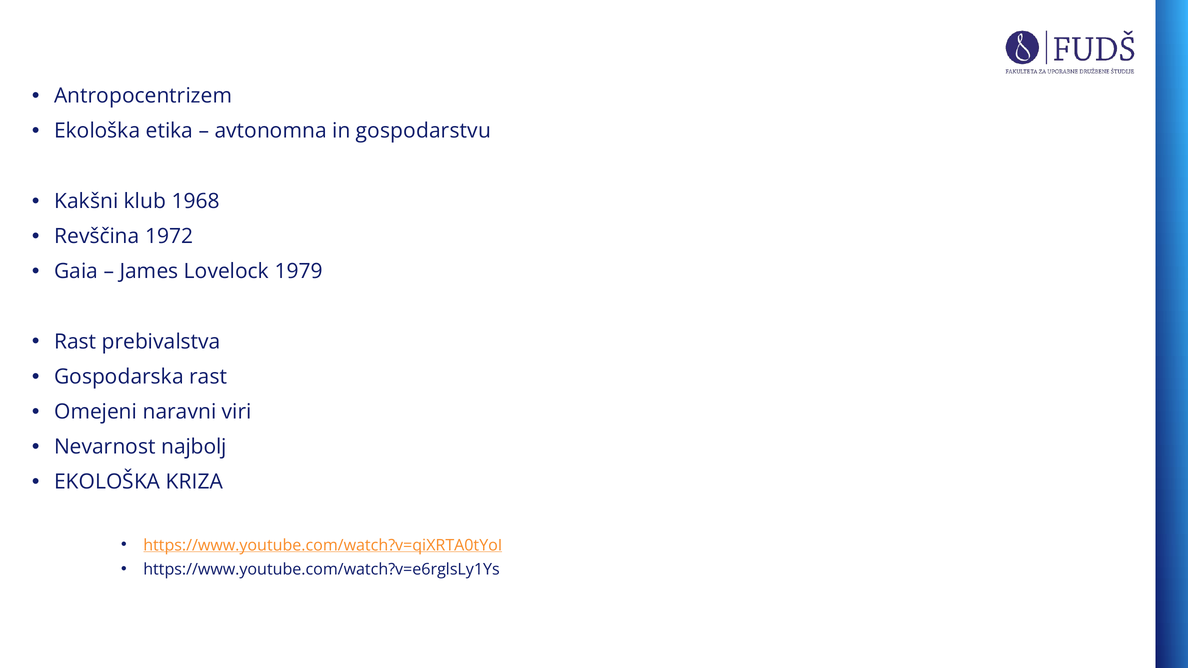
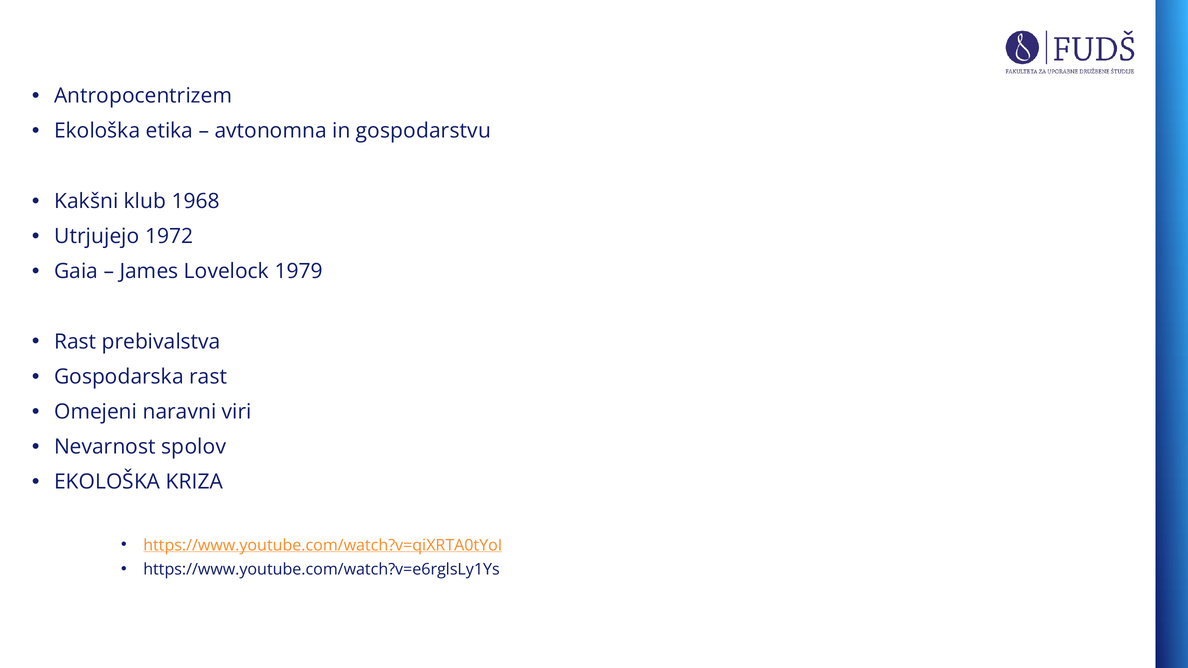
Revščina: Revščina -> Utrjujejo
najbolj: najbolj -> spolov
